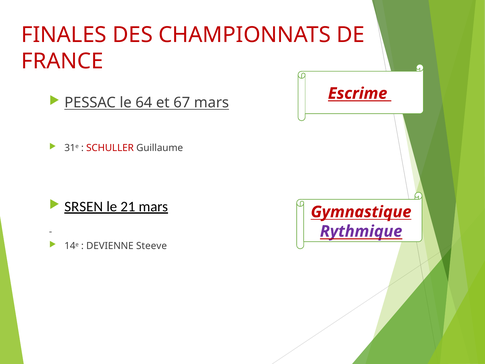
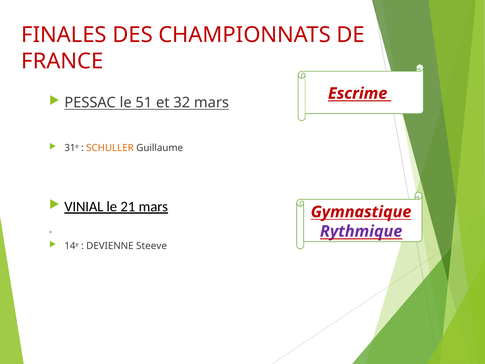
64: 64 -> 51
67: 67 -> 32
SCHULLER colour: red -> orange
SRSEN: SRSEN -> VINIAL
